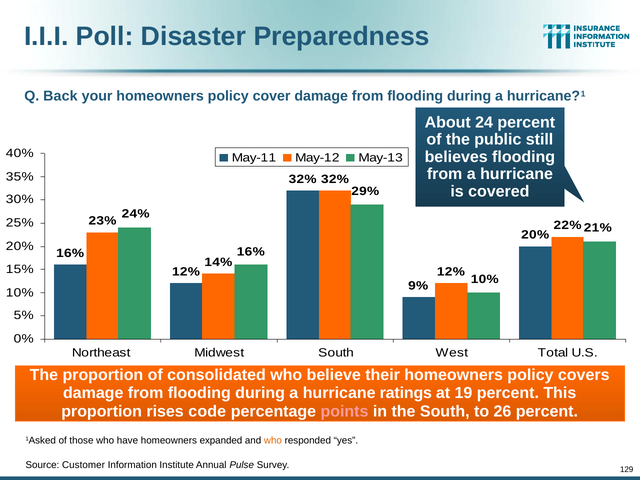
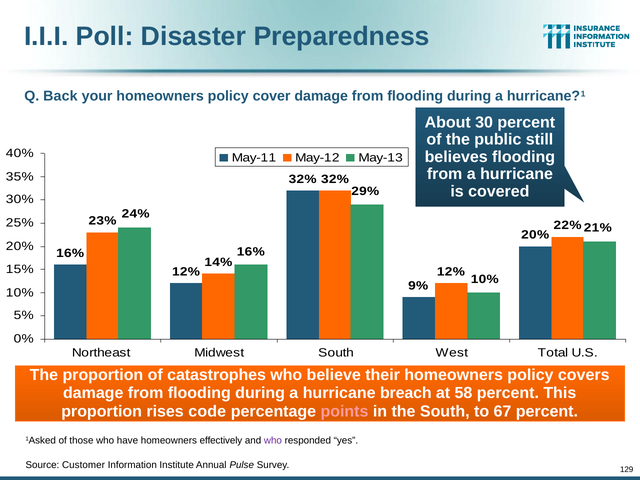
24: 24 -> 30
consolidated: consolidated -> catastrophes
ratings: ratings -> breach
19: 19 -> 58
26: 26 -> 67
expanded: expanded -> effectively
who at (273, 440) colour: orange -> purple
